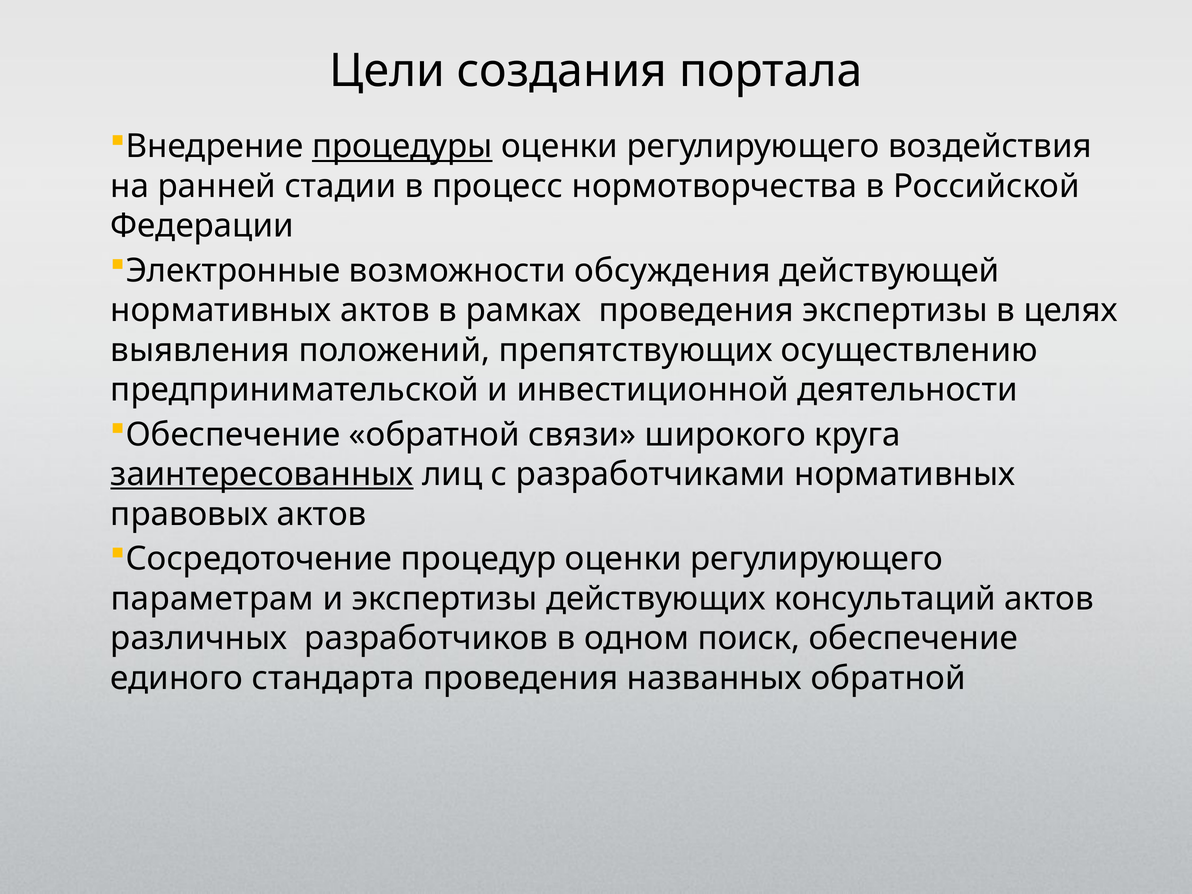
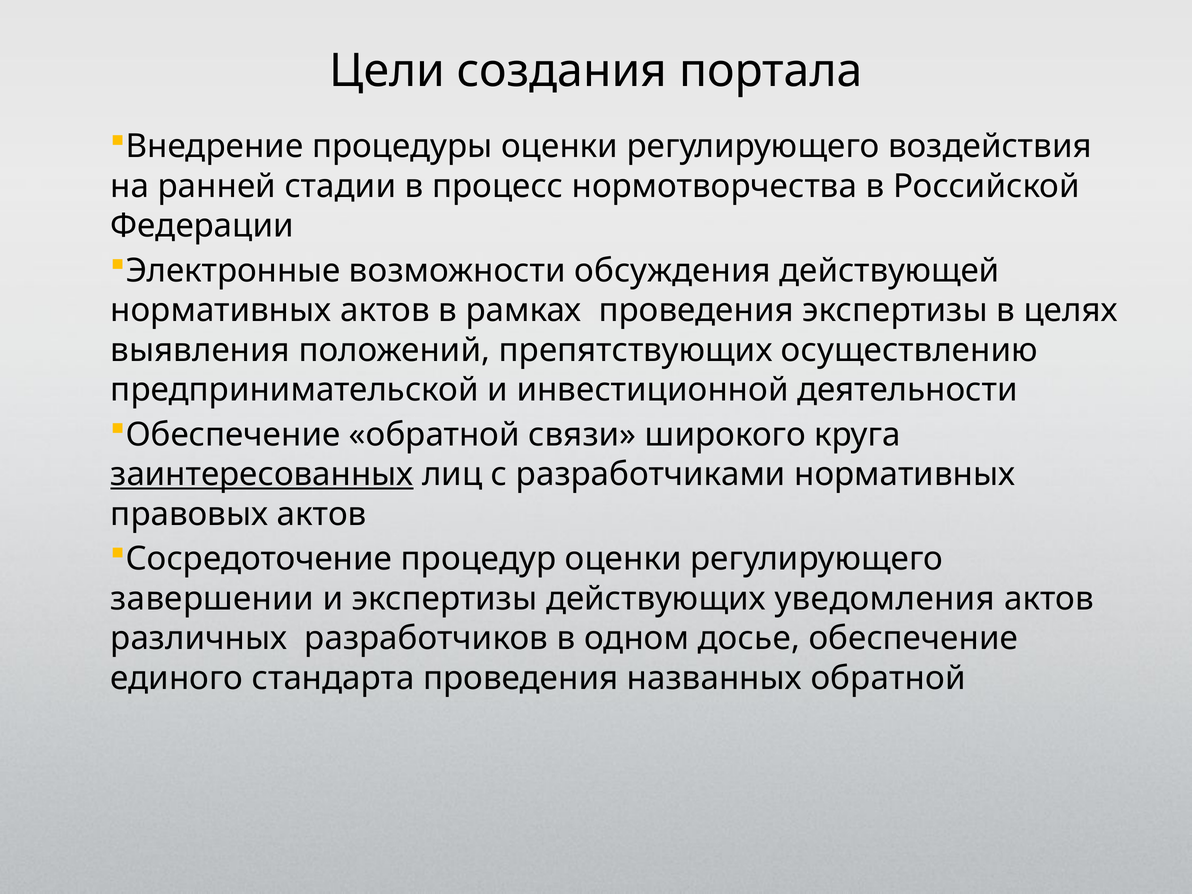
процедуры underline: present -> none
параметрам: параметрам -> завершении
консультаций: консультаций -> уведомления
поиск: поиск -> досье
